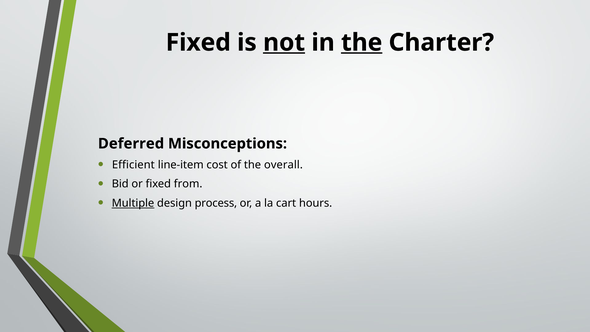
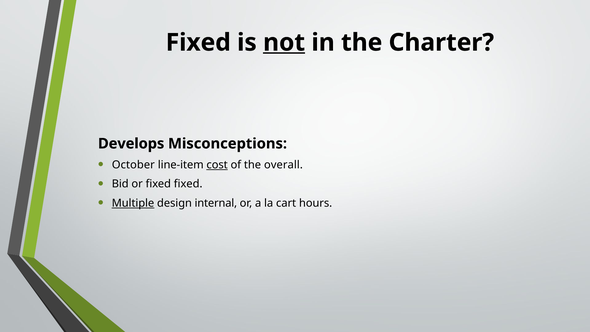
the at (362, 42) underline: present -> none
Deferred: Deferred -> Develops
Efficient: Efficient -> October
cost underline: none -> present
fixed from: from -> fixed
process: process -> internal
